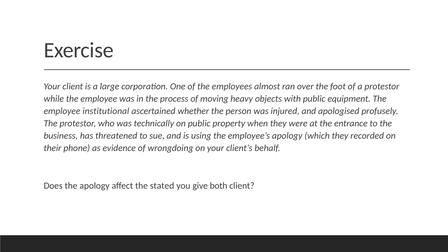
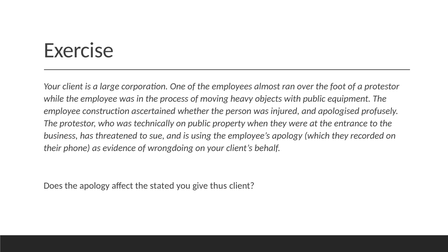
institutional: institutional -> construction
both: both -> thus
